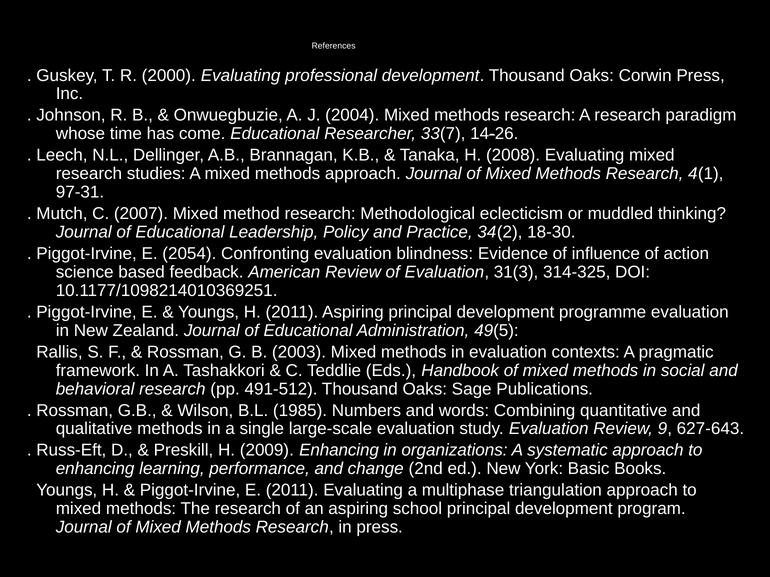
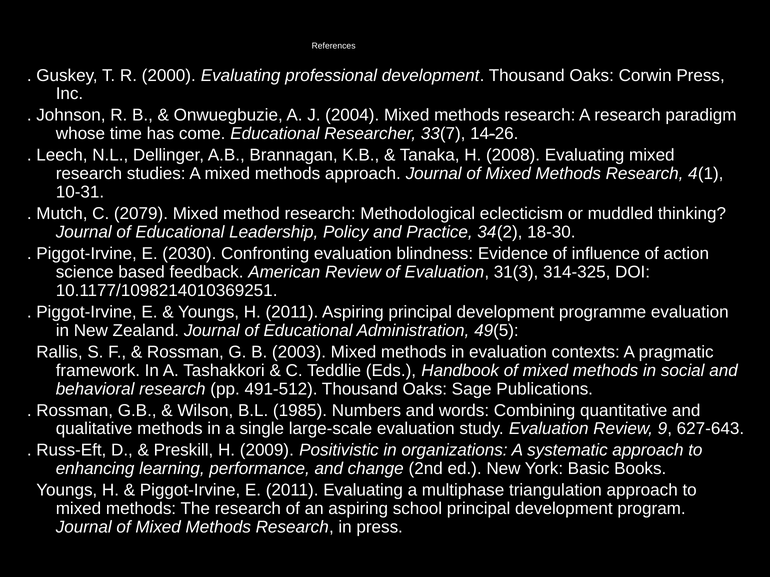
97-31: 97-31 -> 10-31
2007: 2007 -> 2079
2054: 2054 -> 2030
2009 Enhancing: Enhancing -> Positivistic
